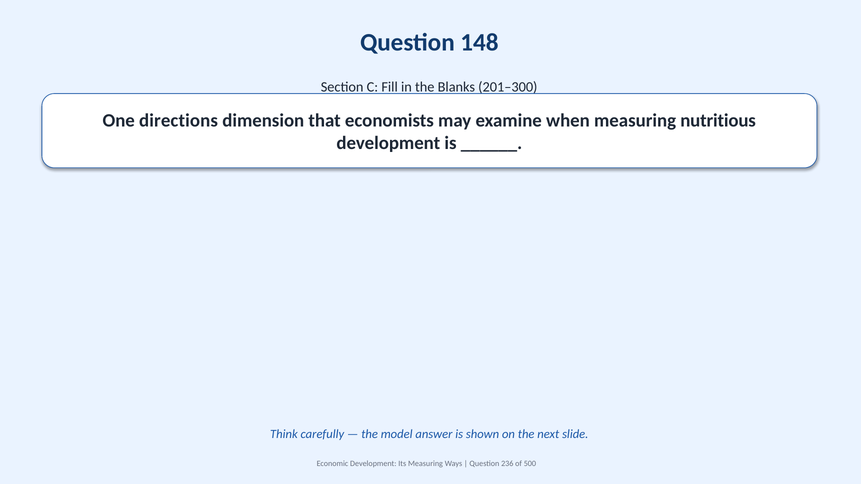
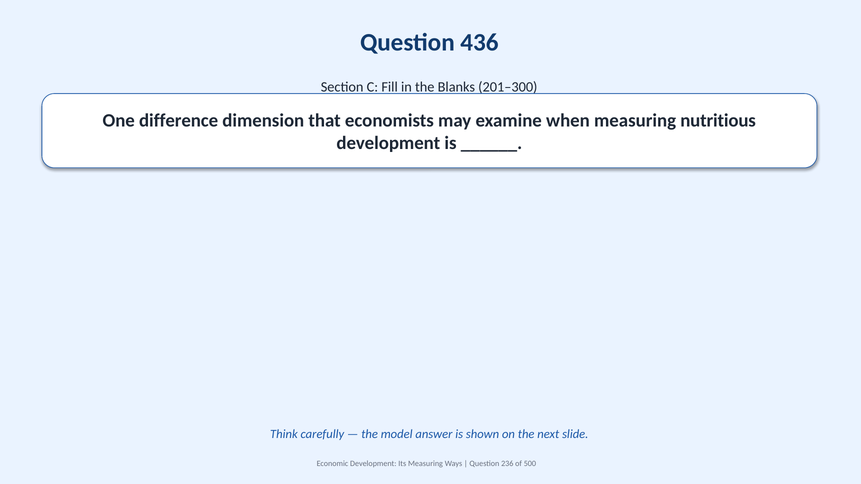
148: 148 -> 436
directions: directions -> difference
